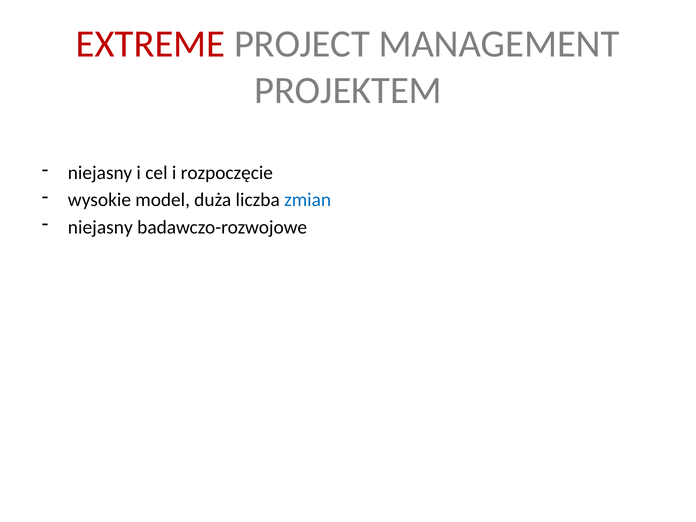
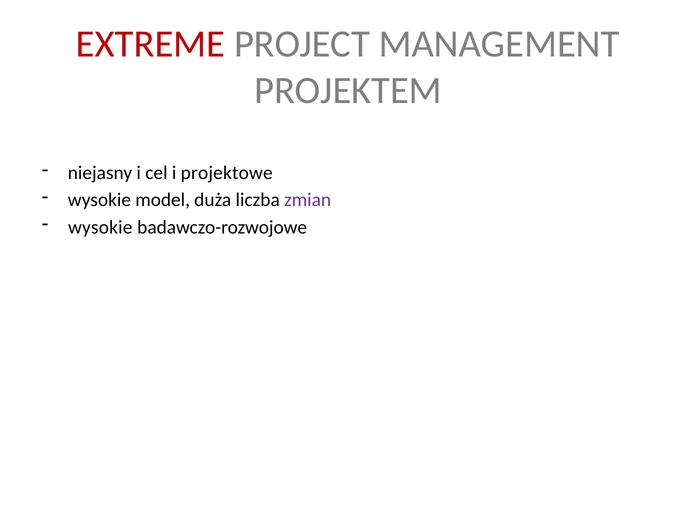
rozpoczęcie: rozpoczęcie -> projektowe
zmian colour: blue -> purple
niejasny at (100, 227): niejasny -> wysokie
